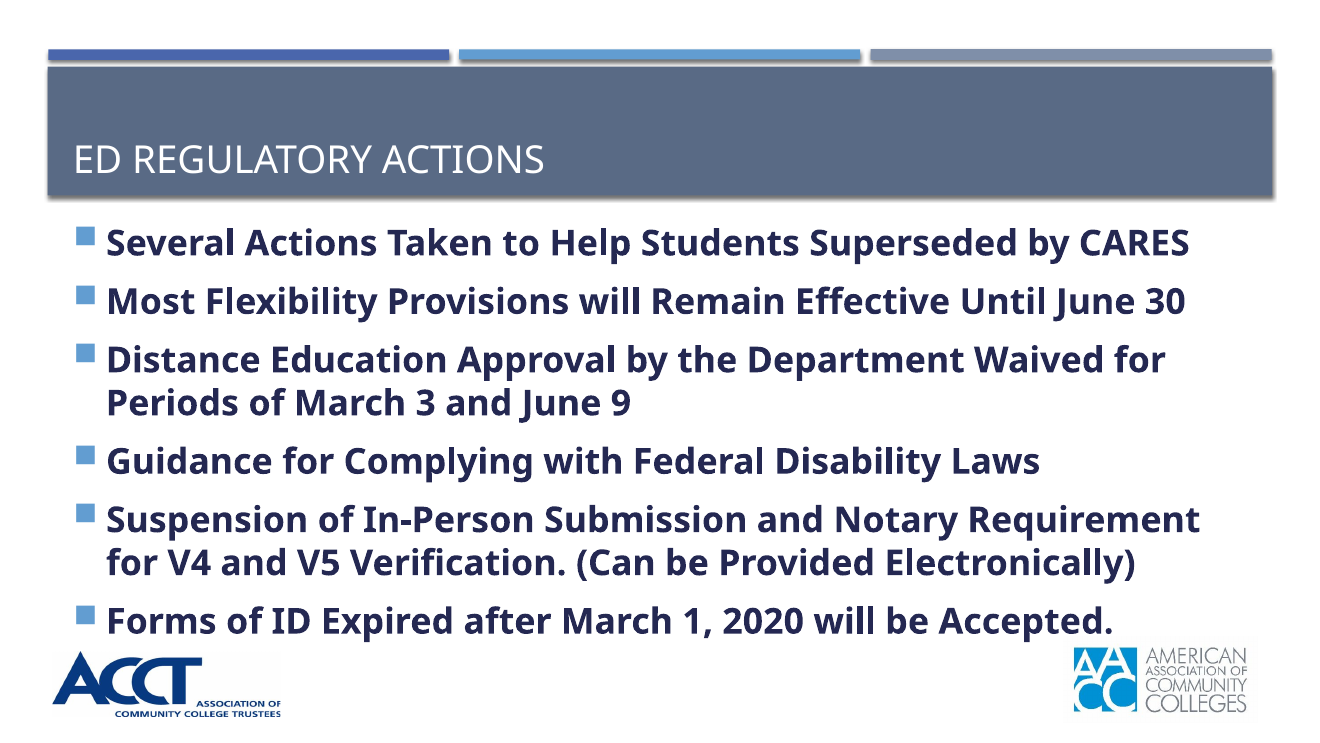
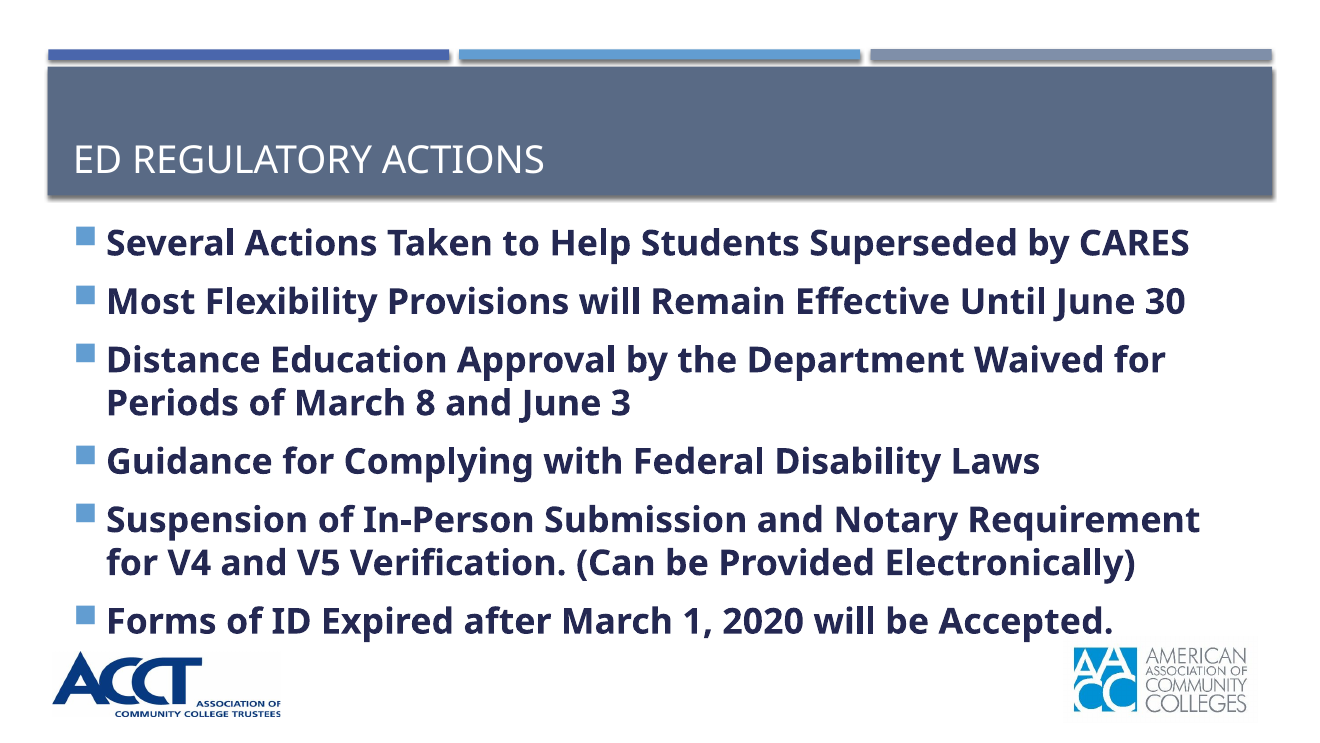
3: 3 -> 8
9: 9 -> 3
